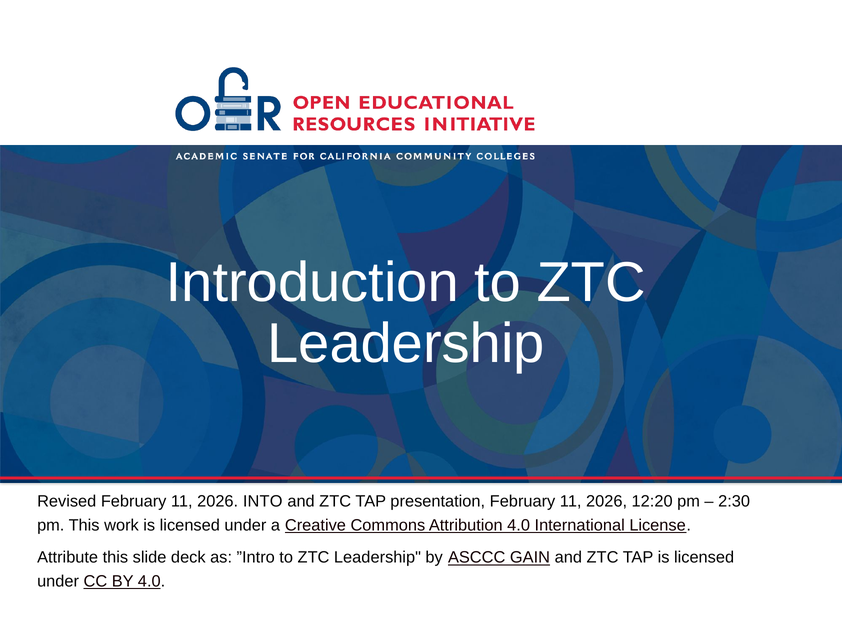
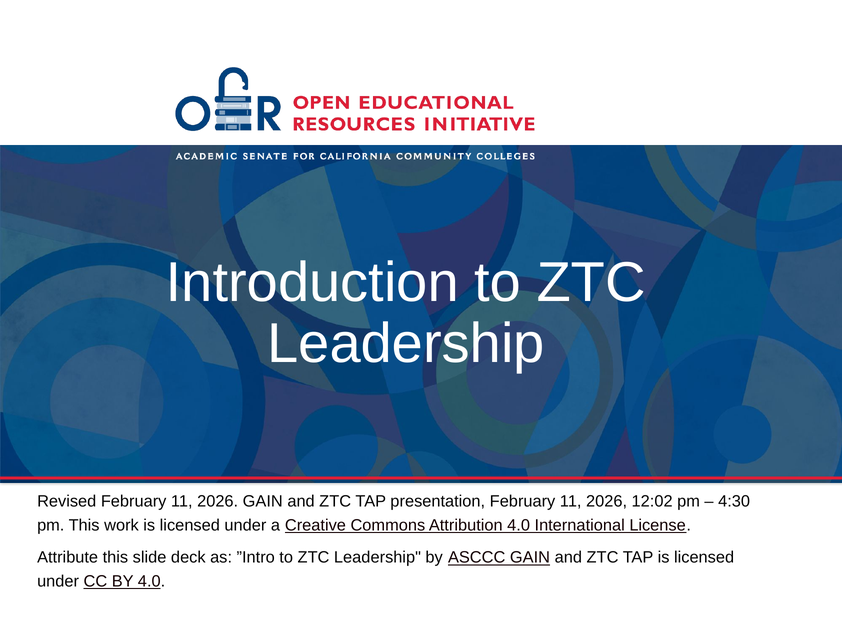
2026 INTO: INTO -> GAIN
12:20: 12:20 -> 12:02
2:30: 2:30 -> 4:30
